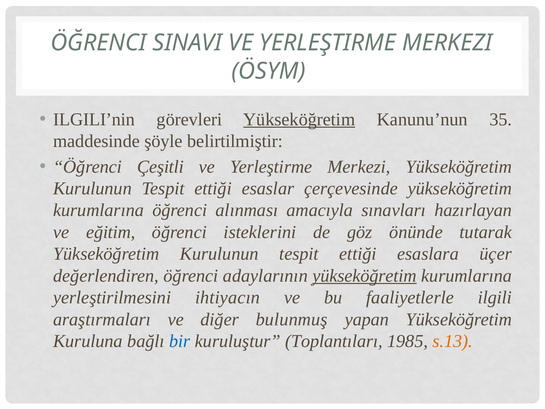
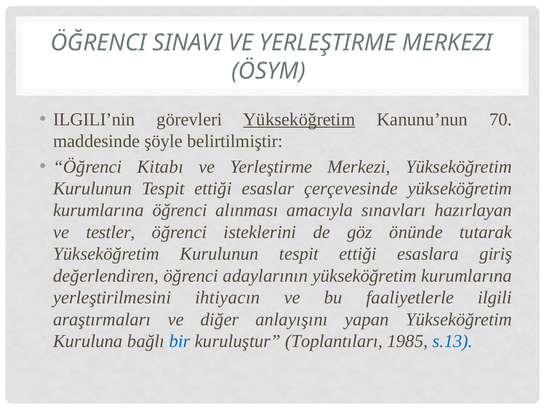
35: 35 -> 70
Çeşitli: Çeşitli -> Kitabı
eğitim: eğitim -> testler
üçer: üçer -> giriş
yükseköğretim at (365, 276) underline: present -> none
bulunmuş: bulunmuş -> anlayışını
s.13 colour: orange -> blue
